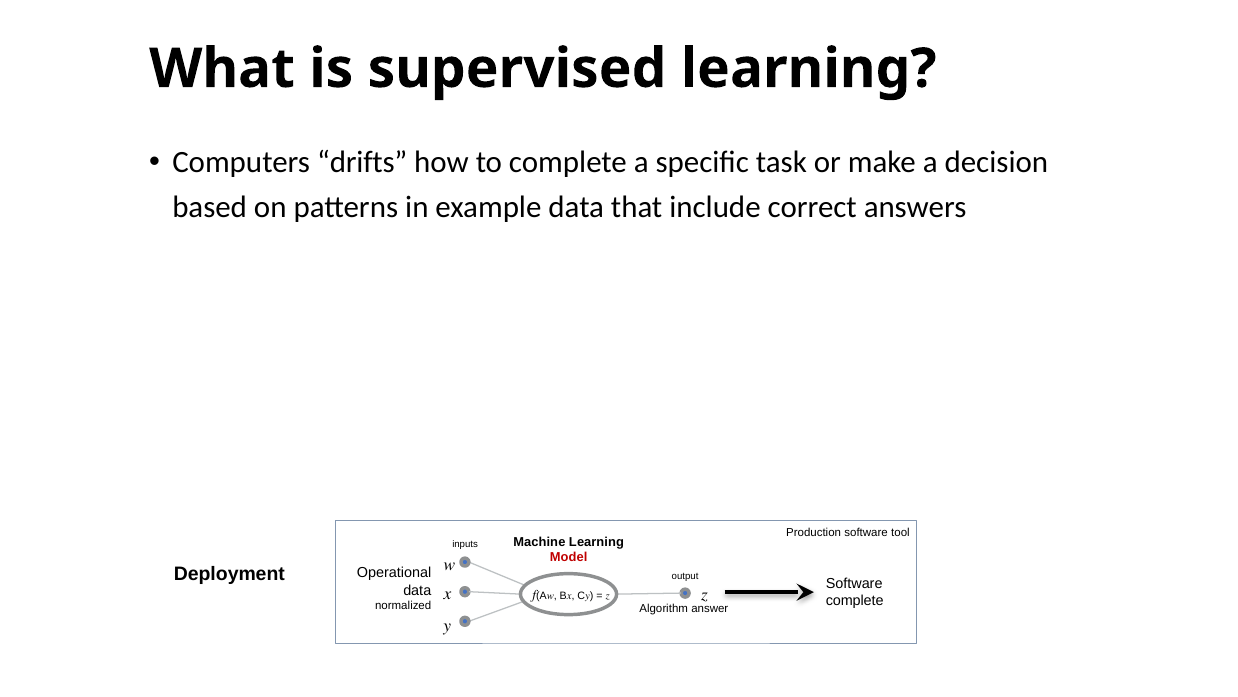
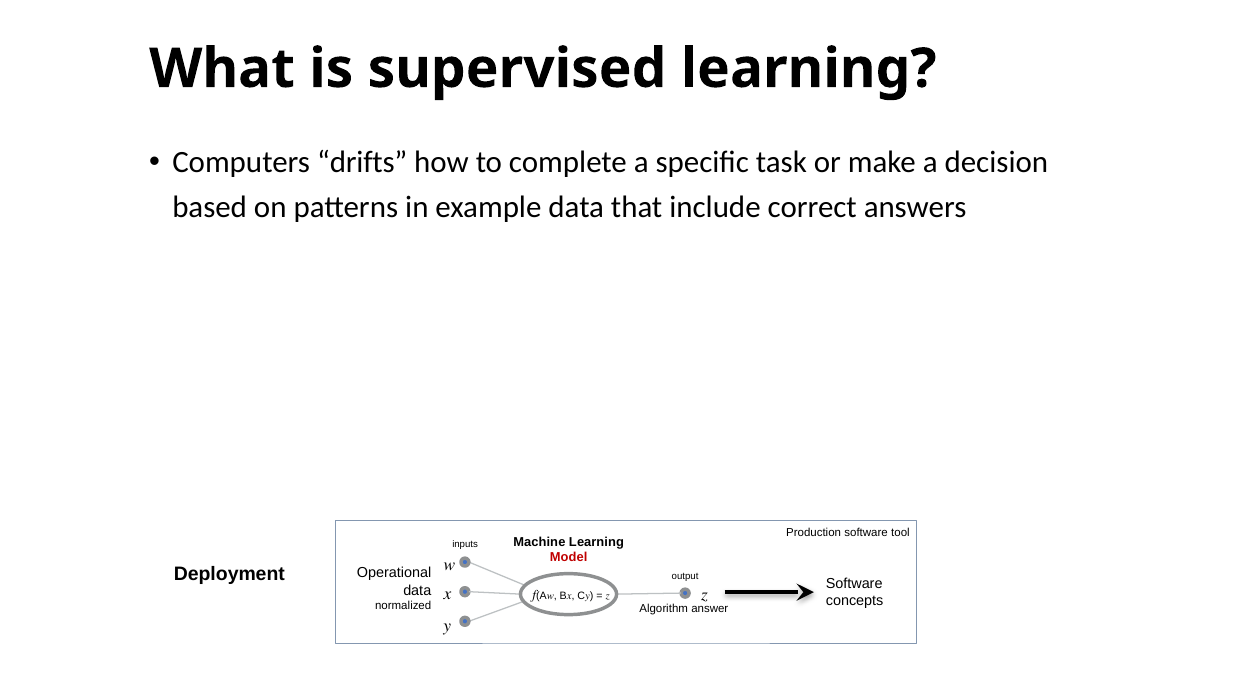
complete at (855, 600): complete -> concepts
